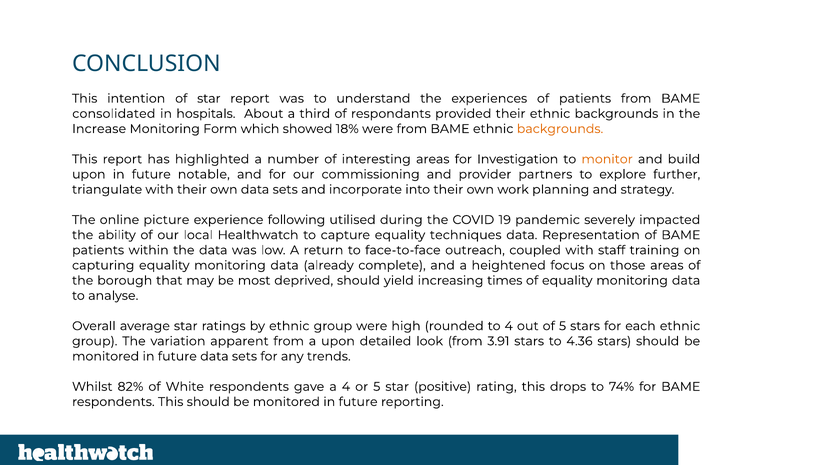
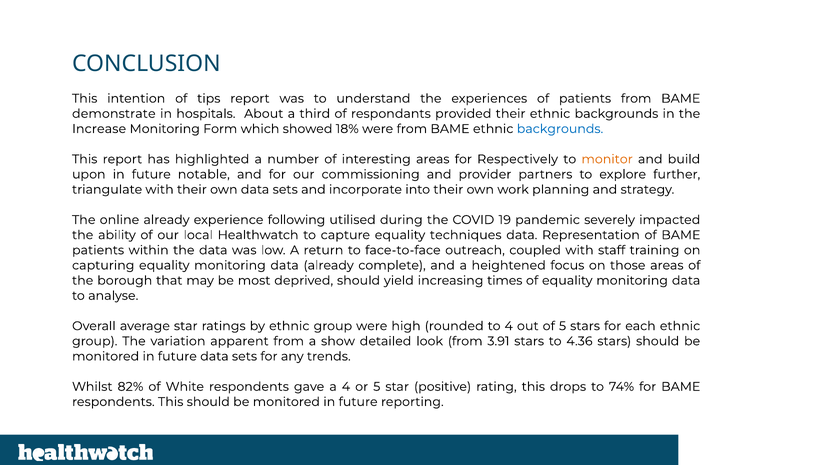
of star: star -> tips
consolidated: consolidated -> demonstrate
backgrounds at (560, 129) colour: orange -> blue
Investigation: Investigation -> Respectively
online picture: picture -> already
a upon: upon -> show
